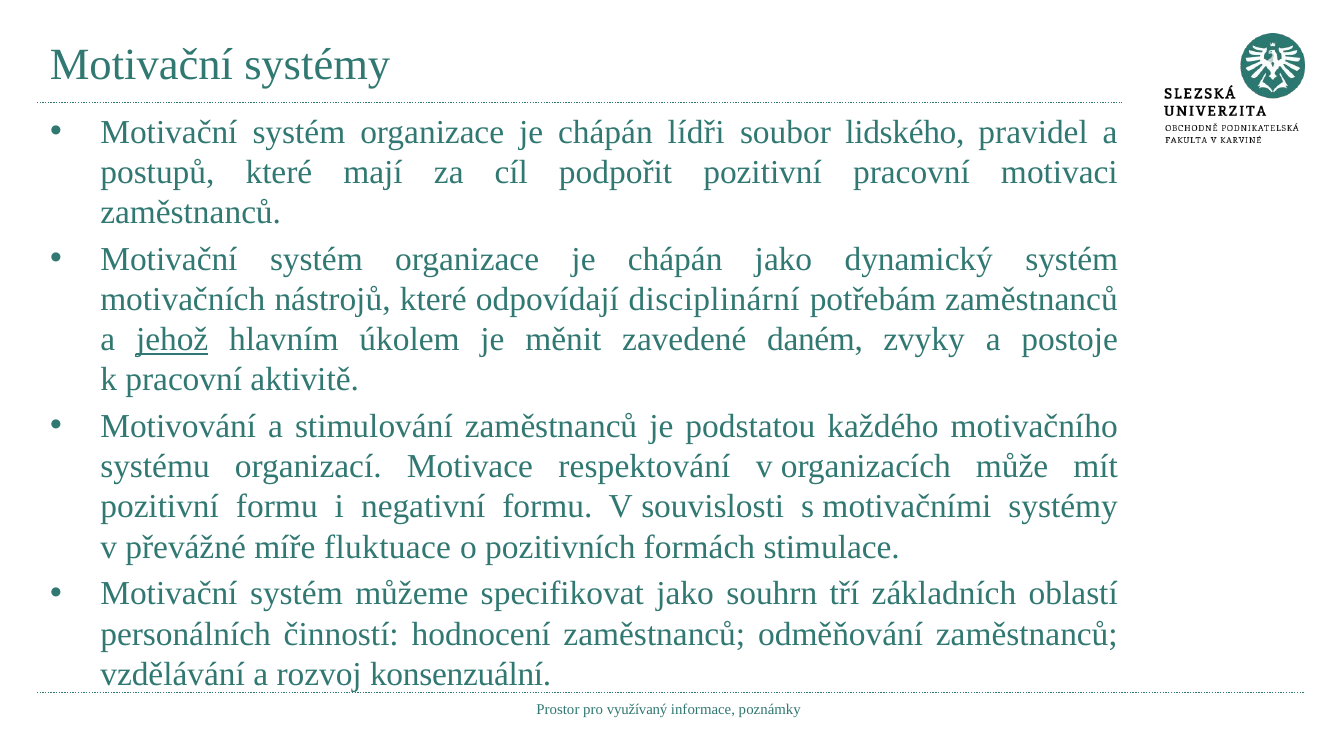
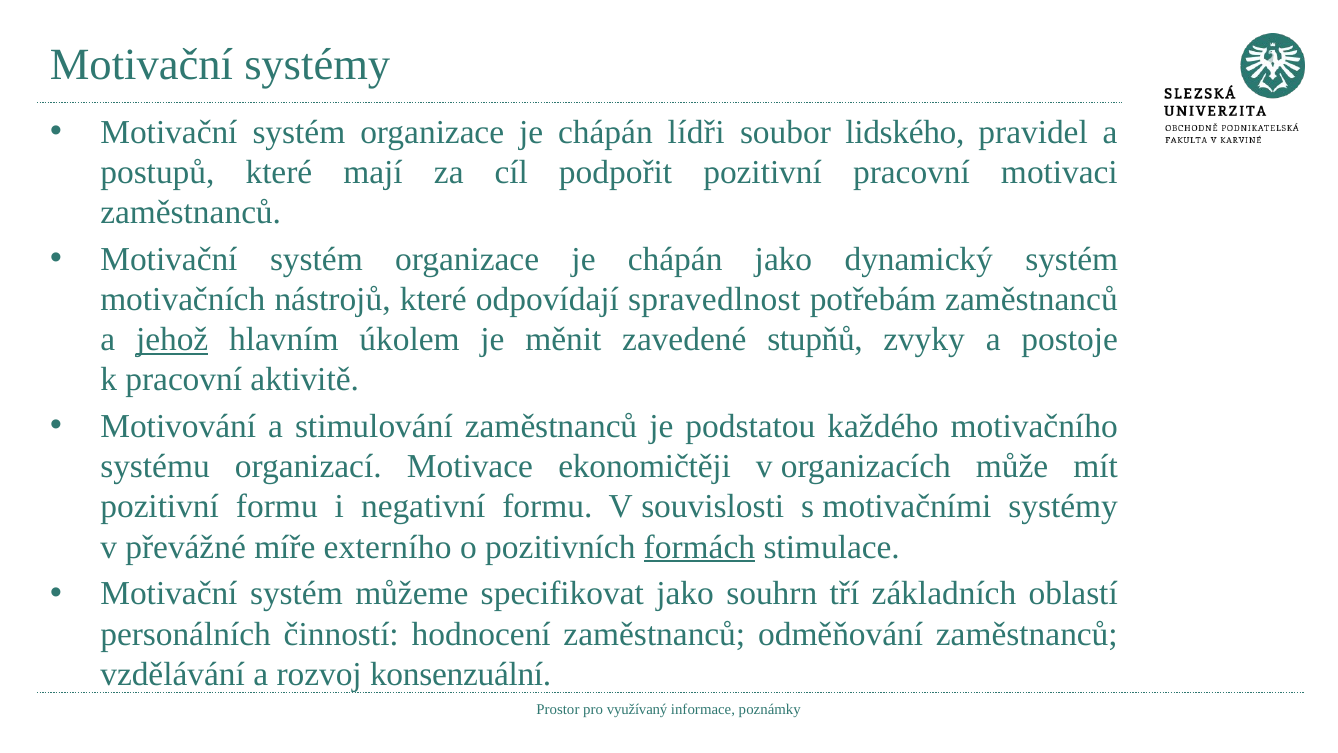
disciplinární: disciplinární -> spravedlnost
daném: daném -> stupňů
respektování: respektování -> ekonomičtěji
fluktuace: fluktuace -> externího
formách underline: none -> present
